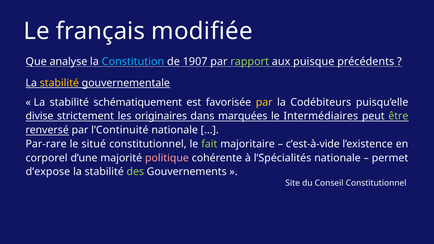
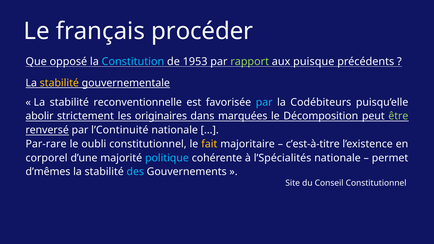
modifiée: modifiée -> procéder
analyse: analyse -> opposé
1907: 1907 -> 1953
schématiquement: schématiquement -> reconventionnelle
par at (264, 102) colour: yellow -> light blue
divise: divise -> abolir
Intermédiaires: Intermédiaires -> Décomposition
situé: situé -> oubli
fait colour: light green -> yellow
c’est-à-vide: c’est-à-vide -> c’est-à-titre
politique colour: pink -> light blue
d’expose: d’expose -> d’mêmes
des colour: light green -> light blue
